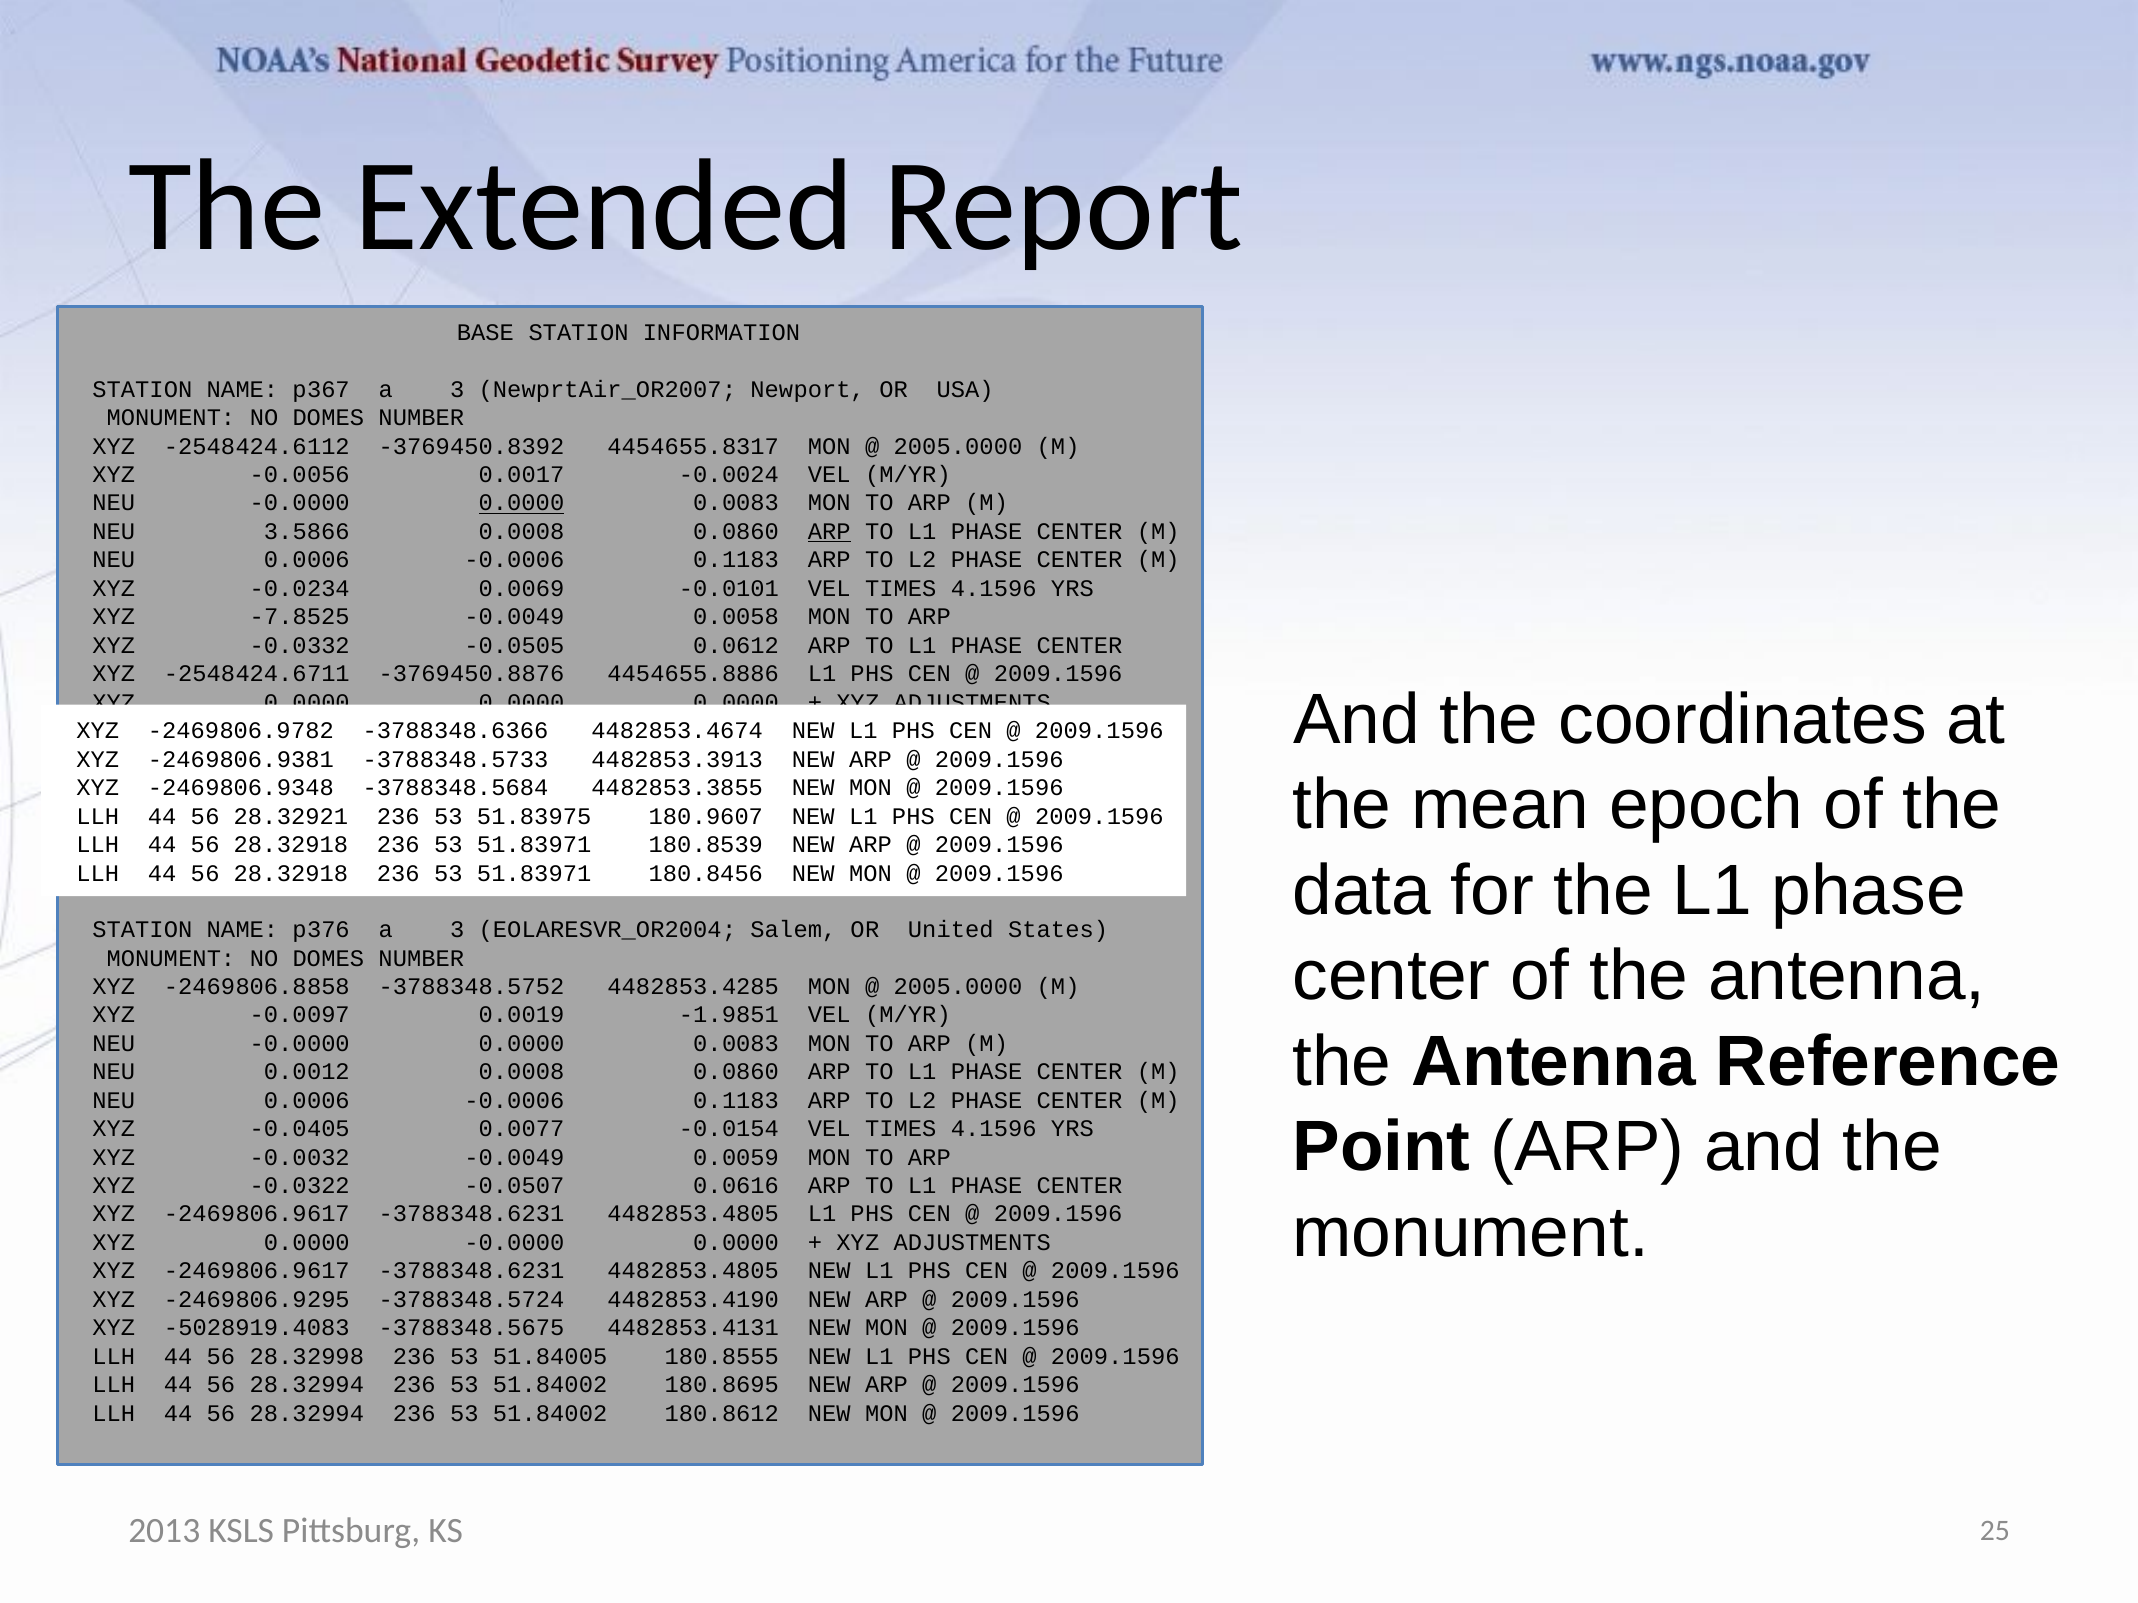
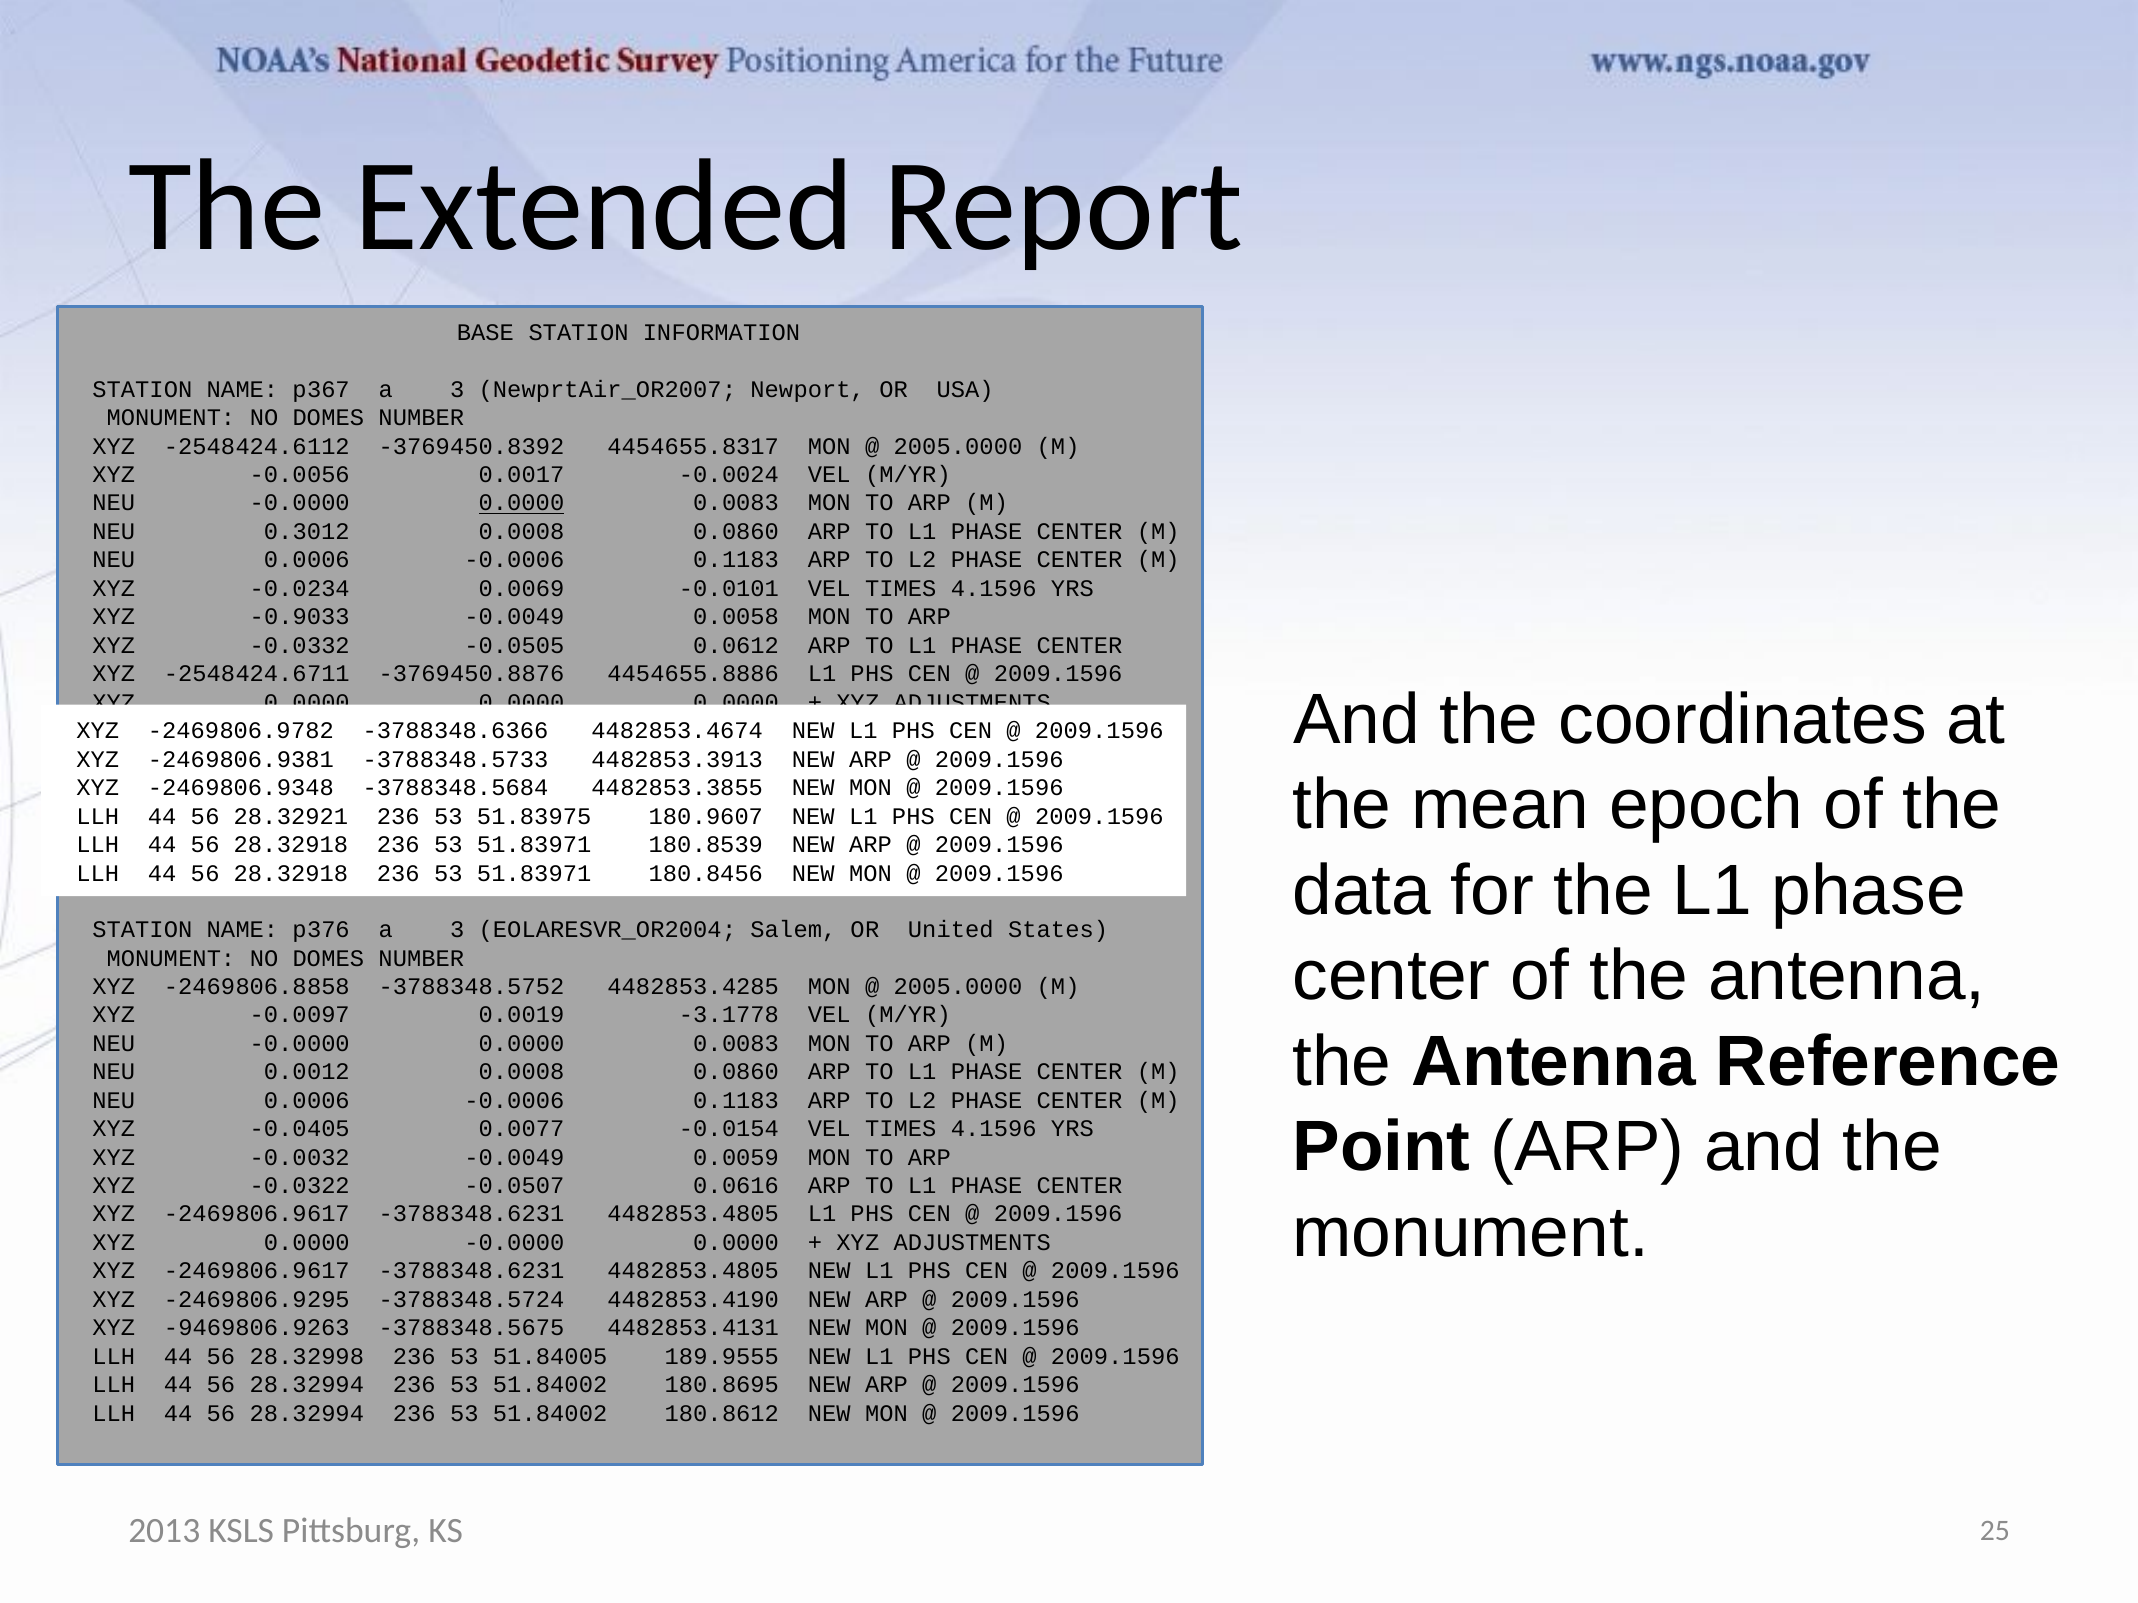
3.5866: 3.5866 -> 0.3012
ARP at (829, 532) underline: present -> none
-7.8525: -7.8525 -> -0.9033
-1.9851: -1.9851 -> -3.1778
-5028919.4083: -5028919.4083 -> -9469806.9263
180.8555: 180.8555 -> 189.9555
